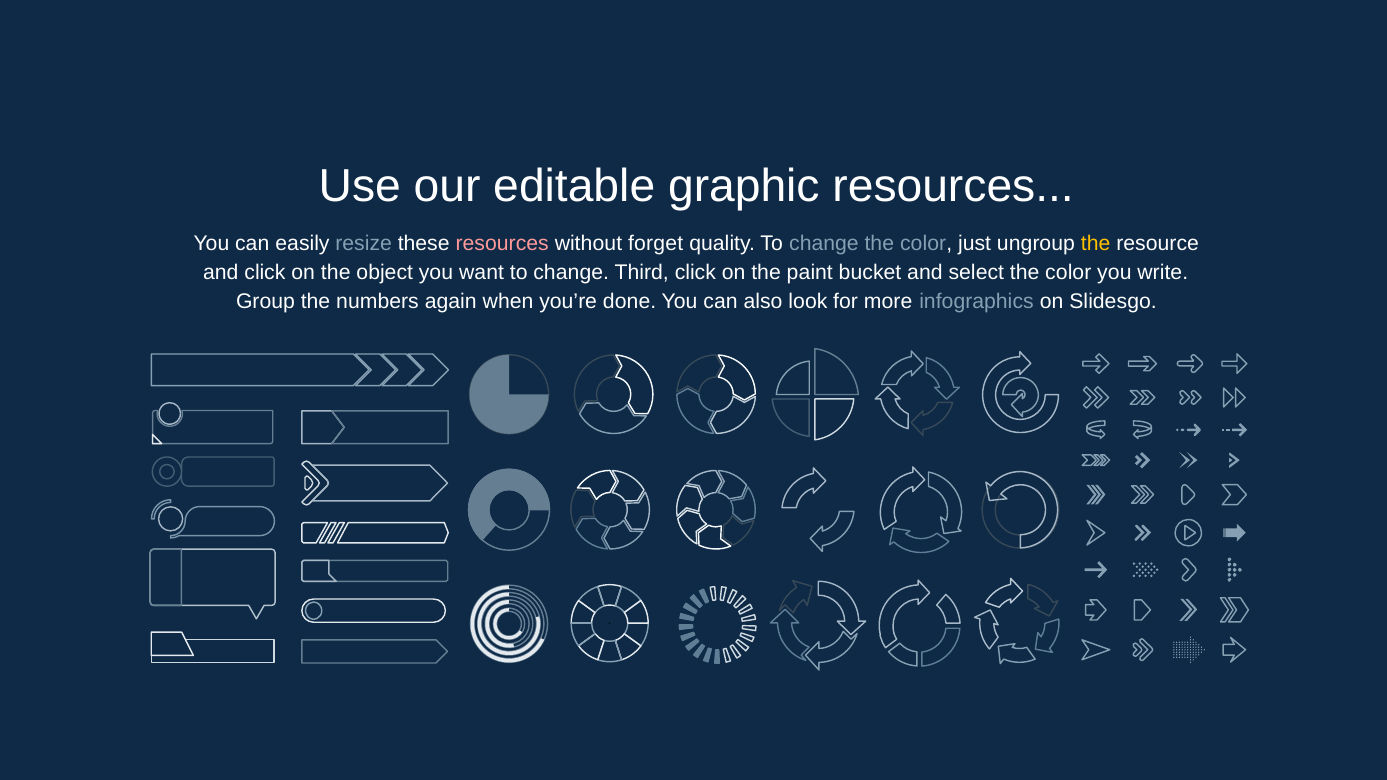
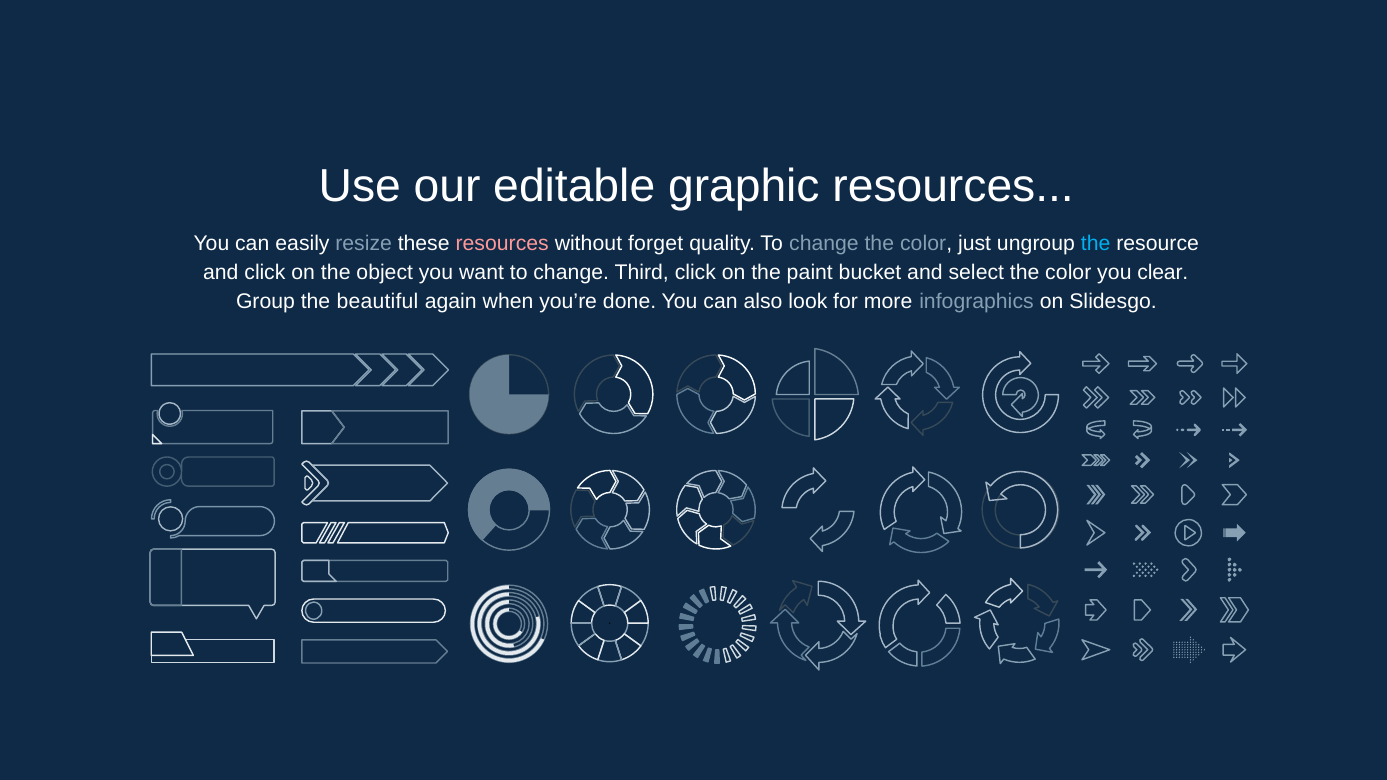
the at (1096, 243) colour: yellow -> light blue
write: write -> clear
numbers: numbers -> beautiful
